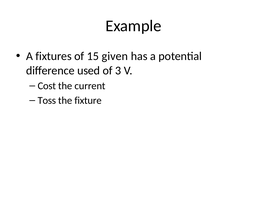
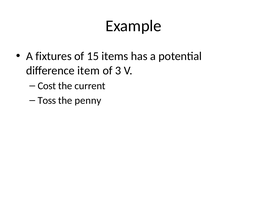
given: given -> items
used: used -> item
fixture: fixture -> penny
